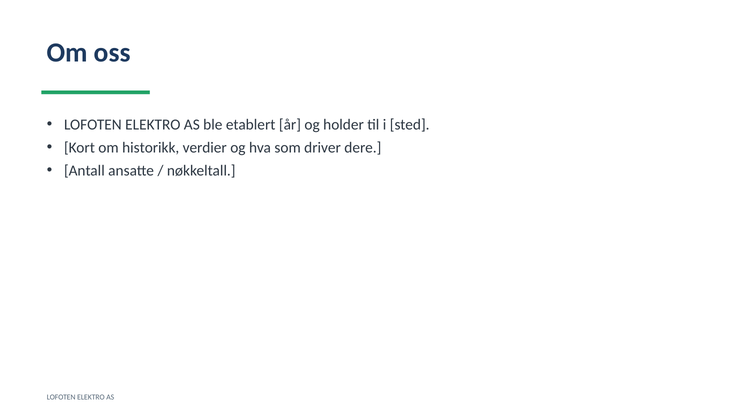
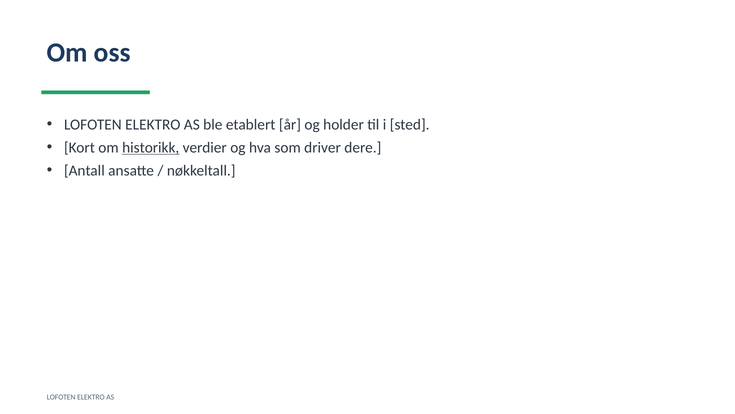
historikk underline: none -> present
